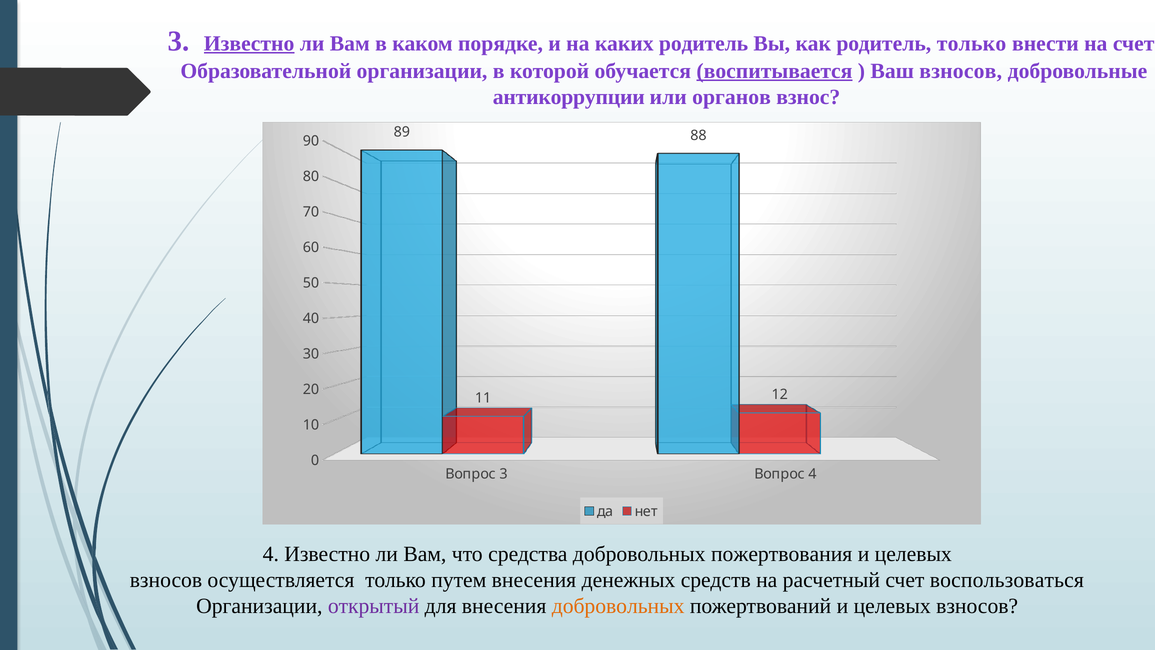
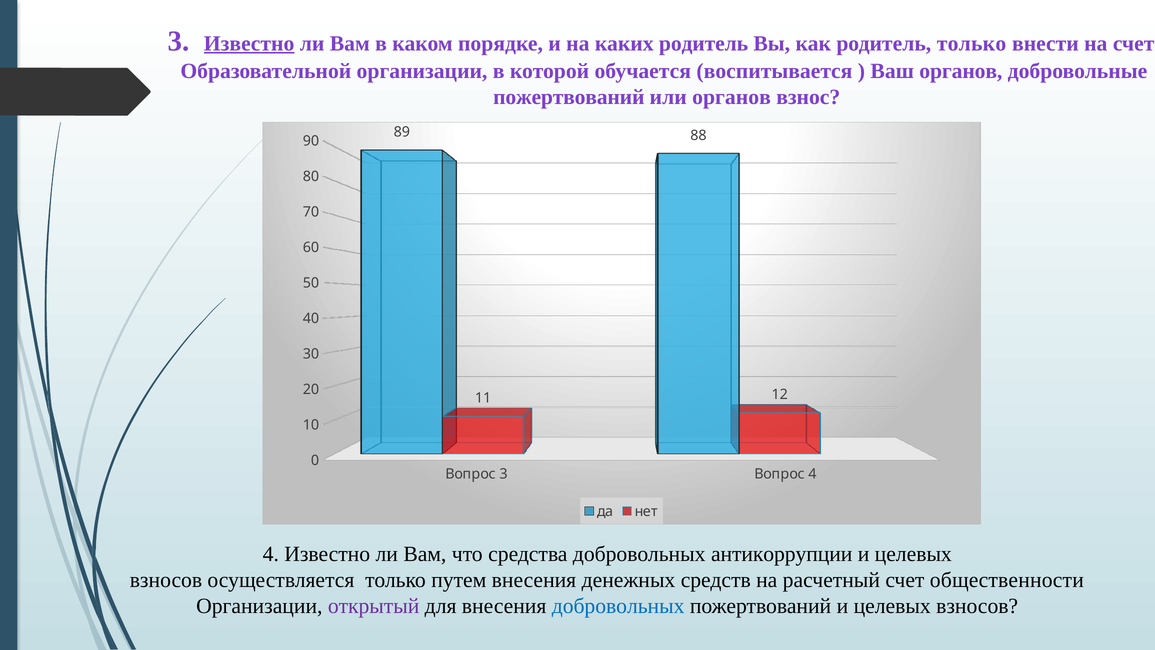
воспитывается underline: present -> none
Ваш взносов: взносов -> органов
антикоррупции at (569, 97): антикоррупции -> пожертвований
пожертвования: пожертвования -> антикоррупции
воспользоваться: воспользоваться -> общественности
добровольных at (618, 606) colour: orange -> blue
